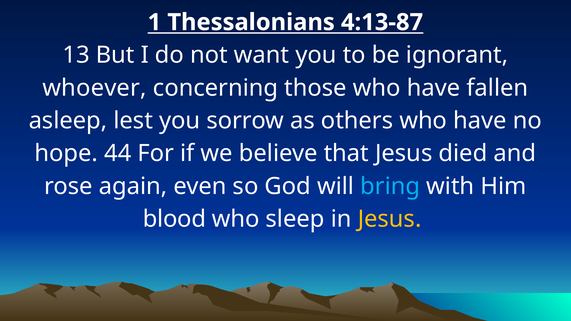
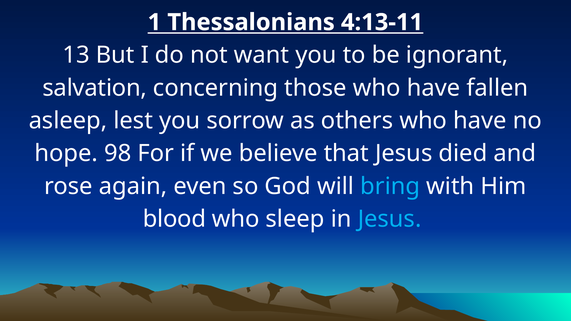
4:13-87: 4:13-87 -> 4:13-11
whoever: whoever -> salvation
44: 44 -> 98
Jesus at (390, 219) colour: yellow -> light blue
